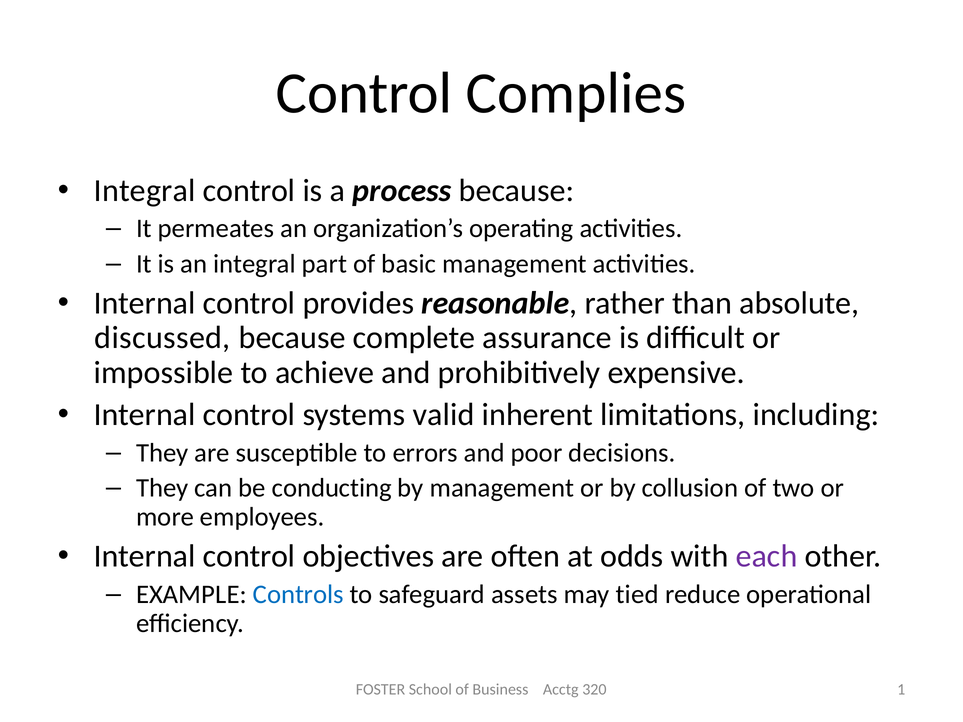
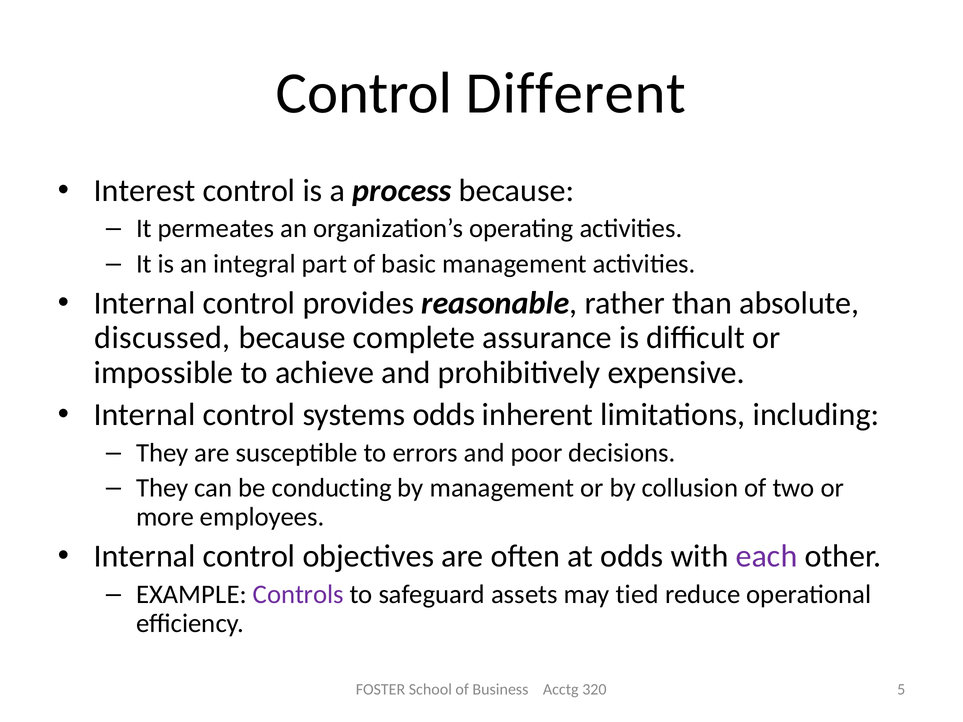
Complies: Complies -> Different
Integral at (145, 190): Integral -> Interest
systems valid: valid -> odds
Controls colour: blue -> purple
1: 1 -> 5
